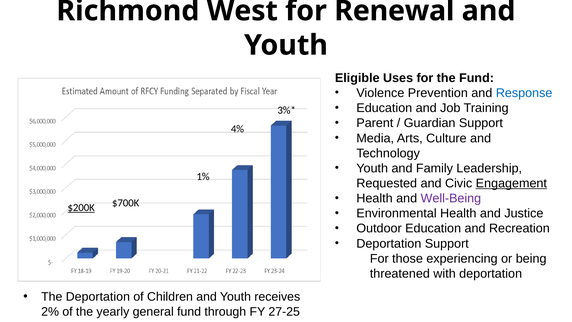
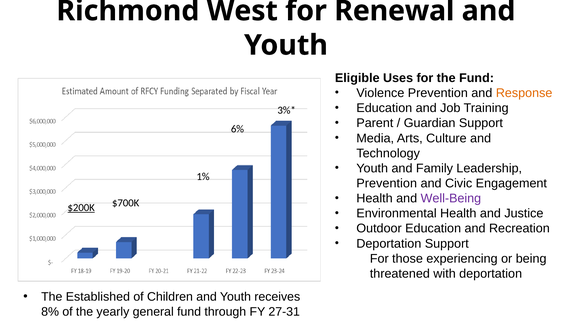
Response colour: blue -> orange
4%: 4% -> 6%
Requested at (387, 183): Requested -> Prevention
Engagement underline: present -> none
The Deportation: Deportation -> Established
2% at (50, 311): 2% -> 8%
27-25: 27-25 -> 27-31
